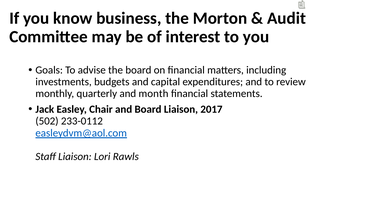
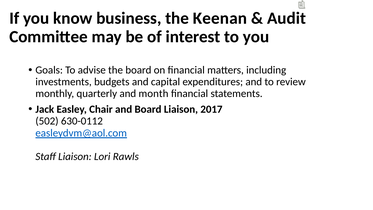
Morton: Morton -> Keenan
233-0112: 233-0112 -> 630-0112
